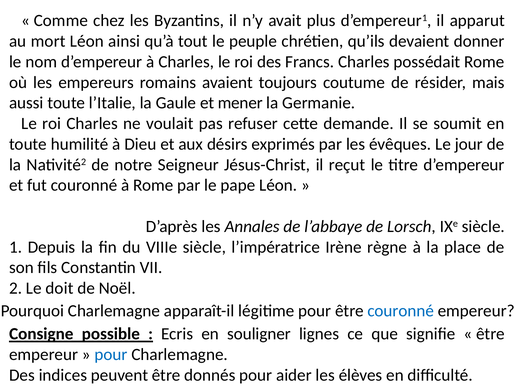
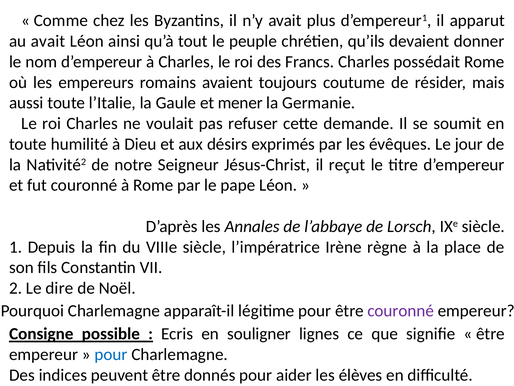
au mort: mort -> avait
doit: doit -> dire
couronné at (401, 310) colour: blue -> purple
